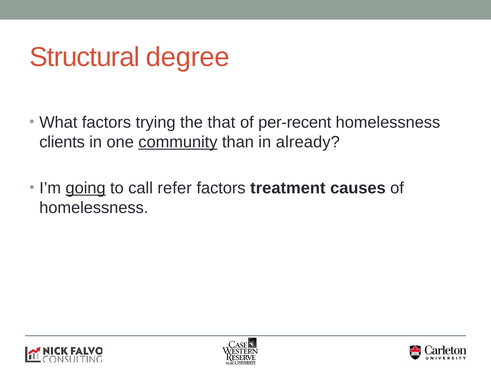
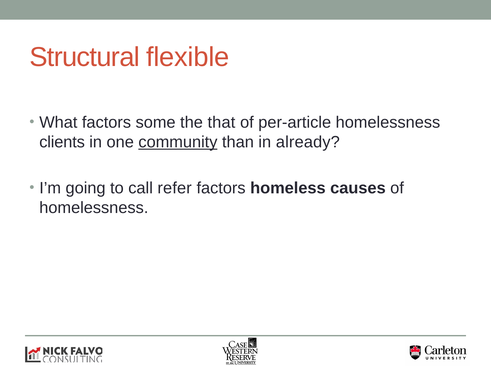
degree: degree -> flexible
trying: trying -> some
per-recent: per-recent -> per-article
going underline: present -> none
treatment: treatment -> homeless
